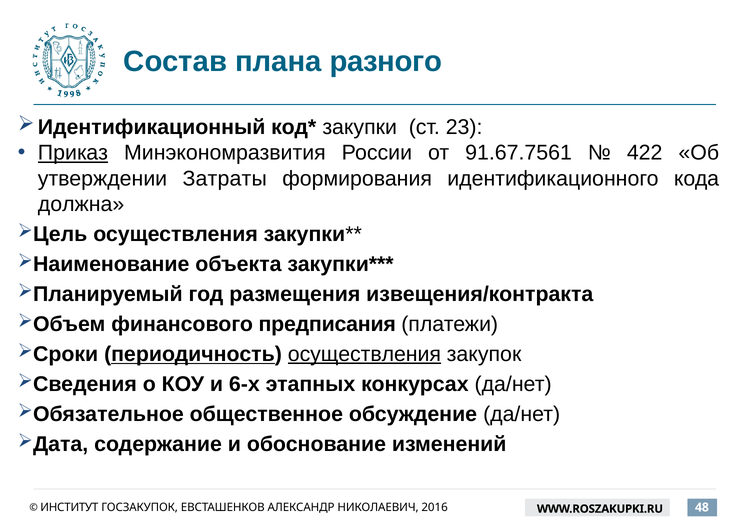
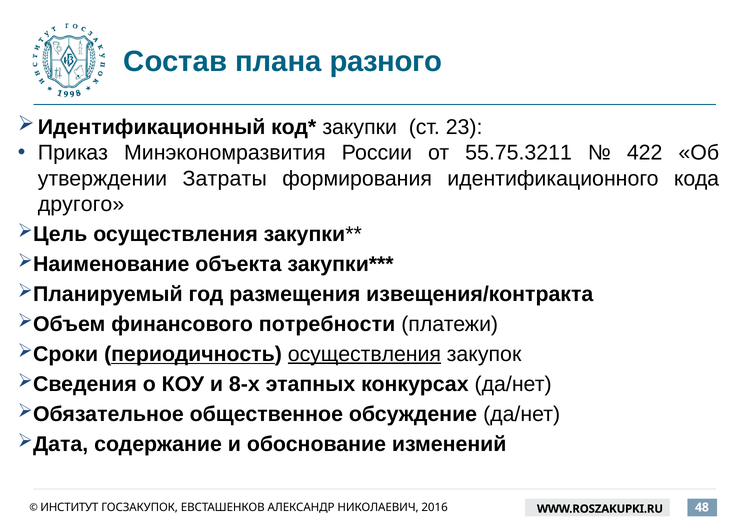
Приказ underline: present -> none
91.67.7561: 91.67.7561 -> 55.75.3211
должна: должна -> другого
предписания: предписания -> потребности
6-х: 6-х -> 8-х
